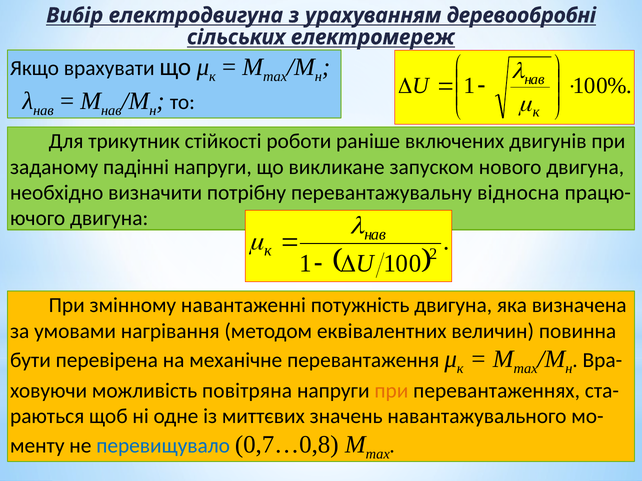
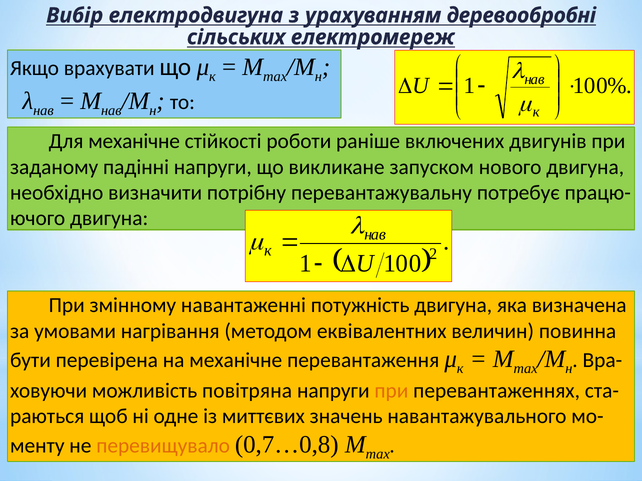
Для трикутник: трикутник -> механічне
відносна: відносна -> потребує
перевищувало colour: blue -> orange
